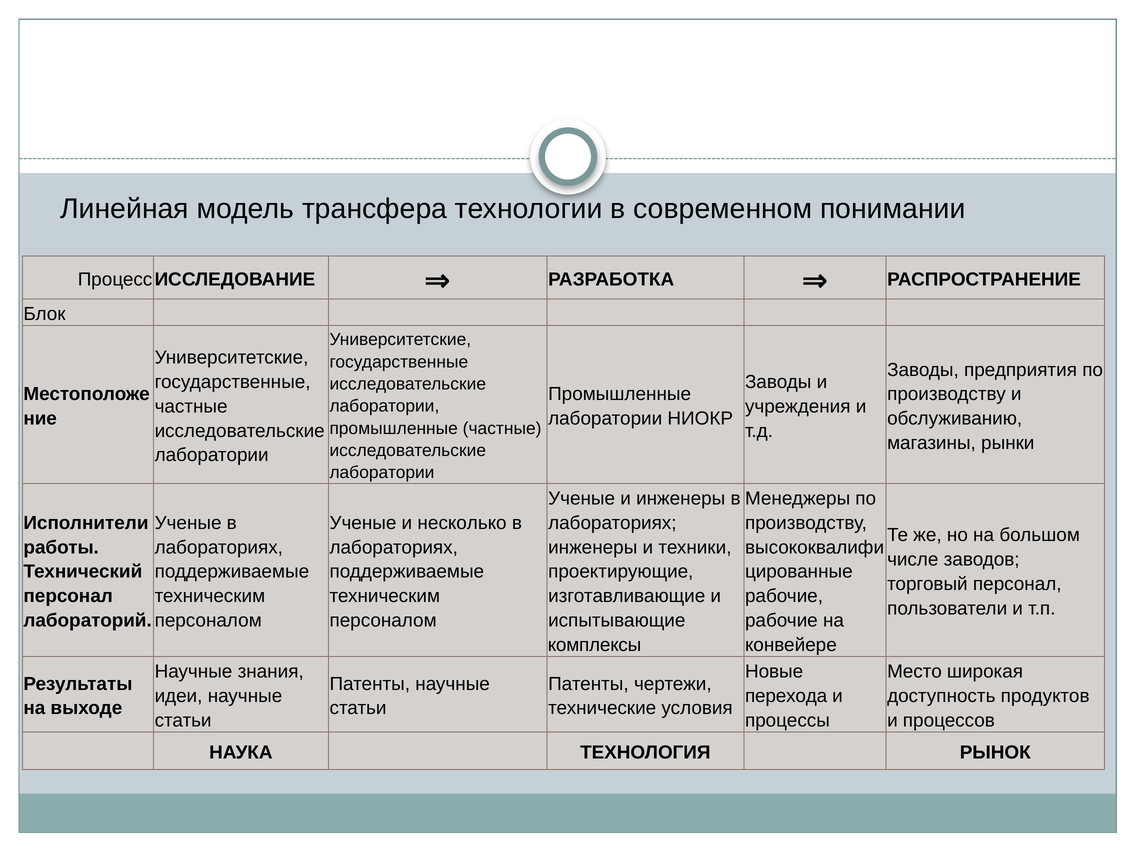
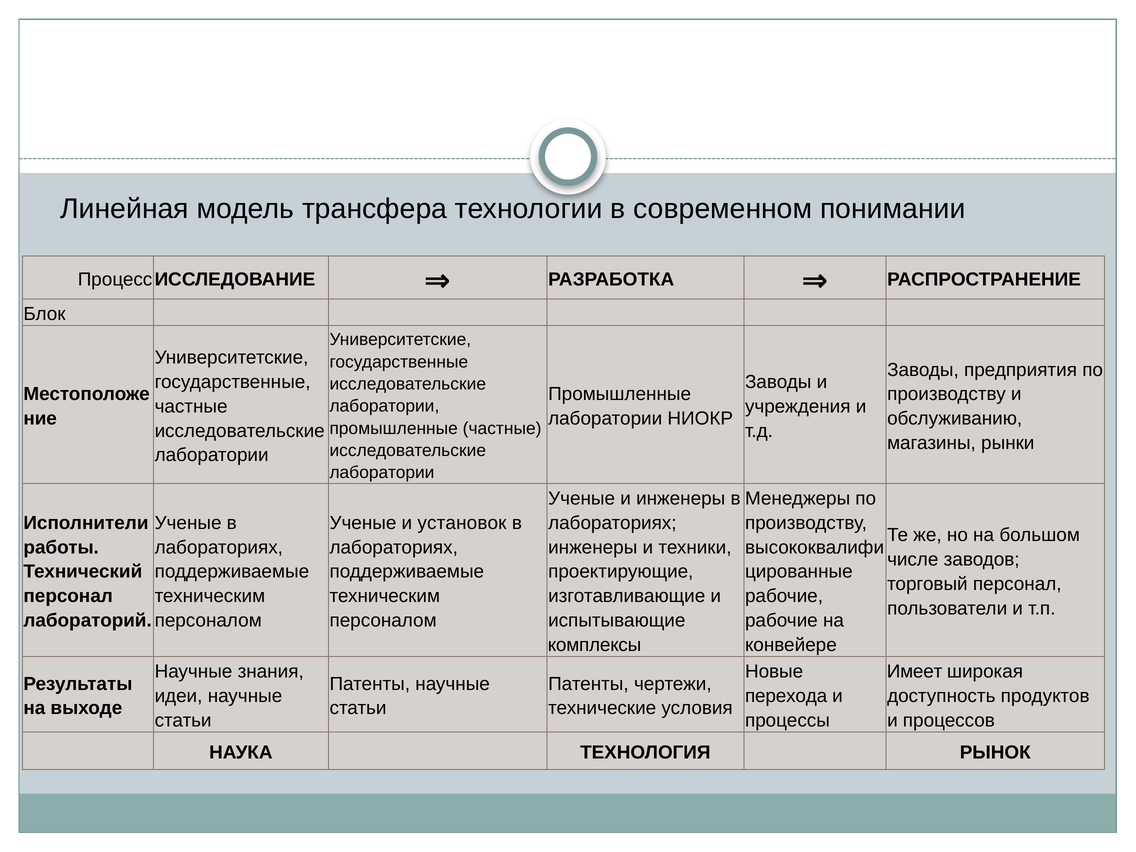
несколько: несколько -> установок
Место: Место -> Имеет
